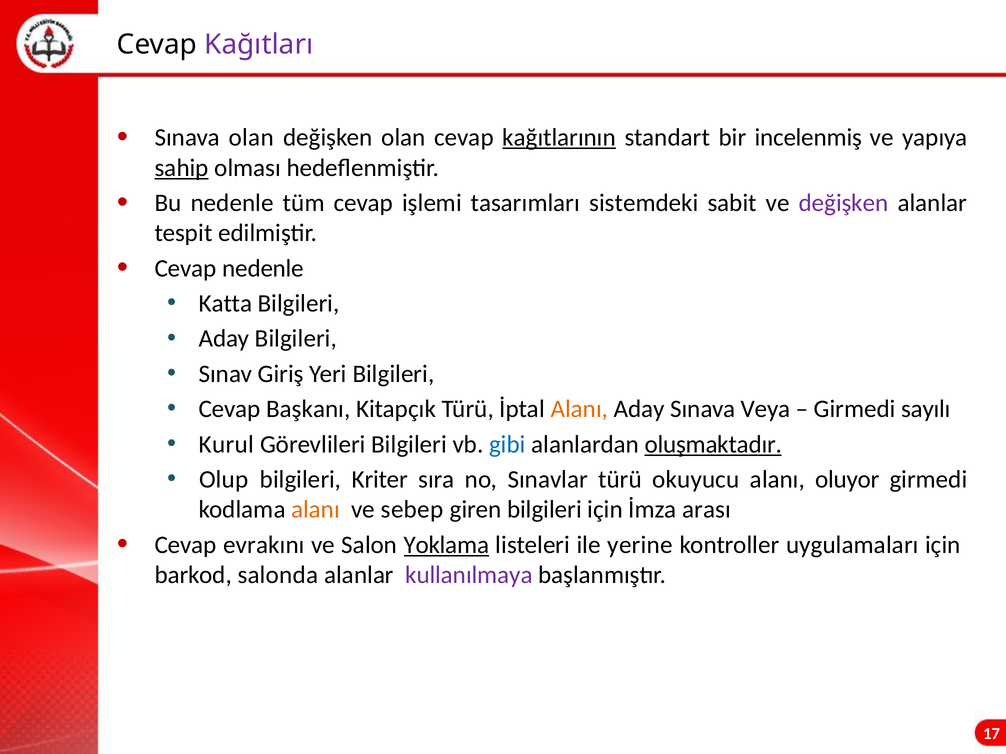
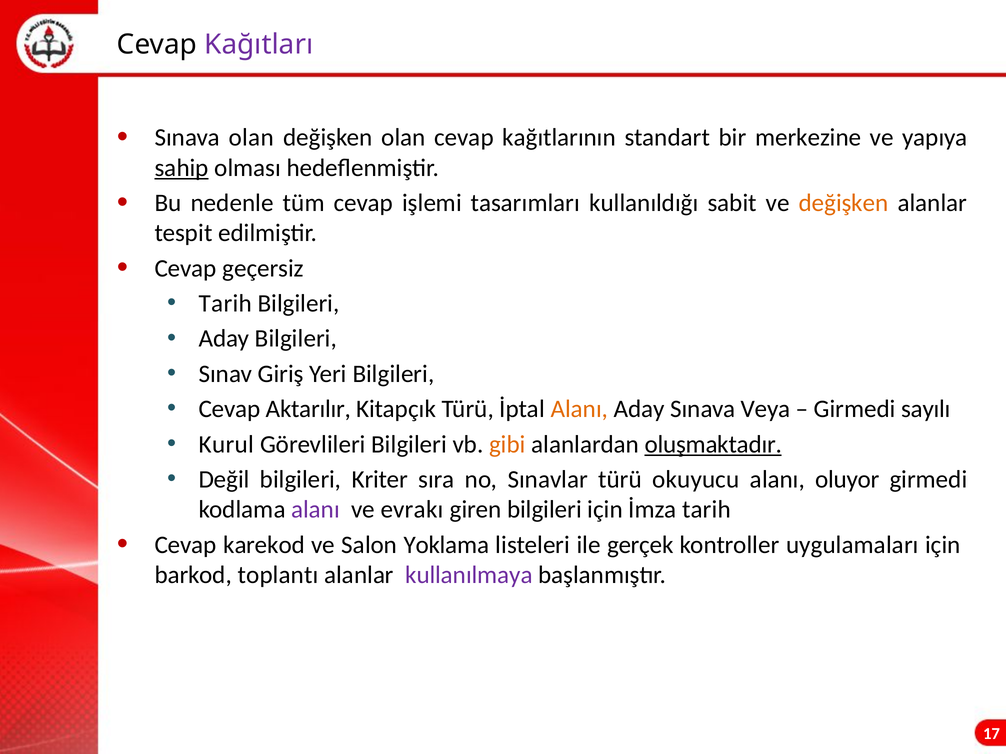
kağıtlarının underline: present -> none
incelenmiş: incelenmiş -> merkezine
sistemdeki: sistemdeki -> kullanıldığı
değişken at (844, 203) colour: purple -> orange
Cevap nedenle: nedenle -> geçersiz
Katta at (225, 304): Katta -> Tarih
Başkanı: Başkanı -> Aktarılır
gibi colour: blue -> orange
Olup: Olup -> Değil
alanı at (316, 510) colour: orange -> purple
sebep: sebep -> evrakı
İmza arası: arası -> tarih
evrakını: evrakını -> karekod
Yoklama underline: present -> none
yerine: yerine -> gerçek
salonda: salonda -> toplantı
